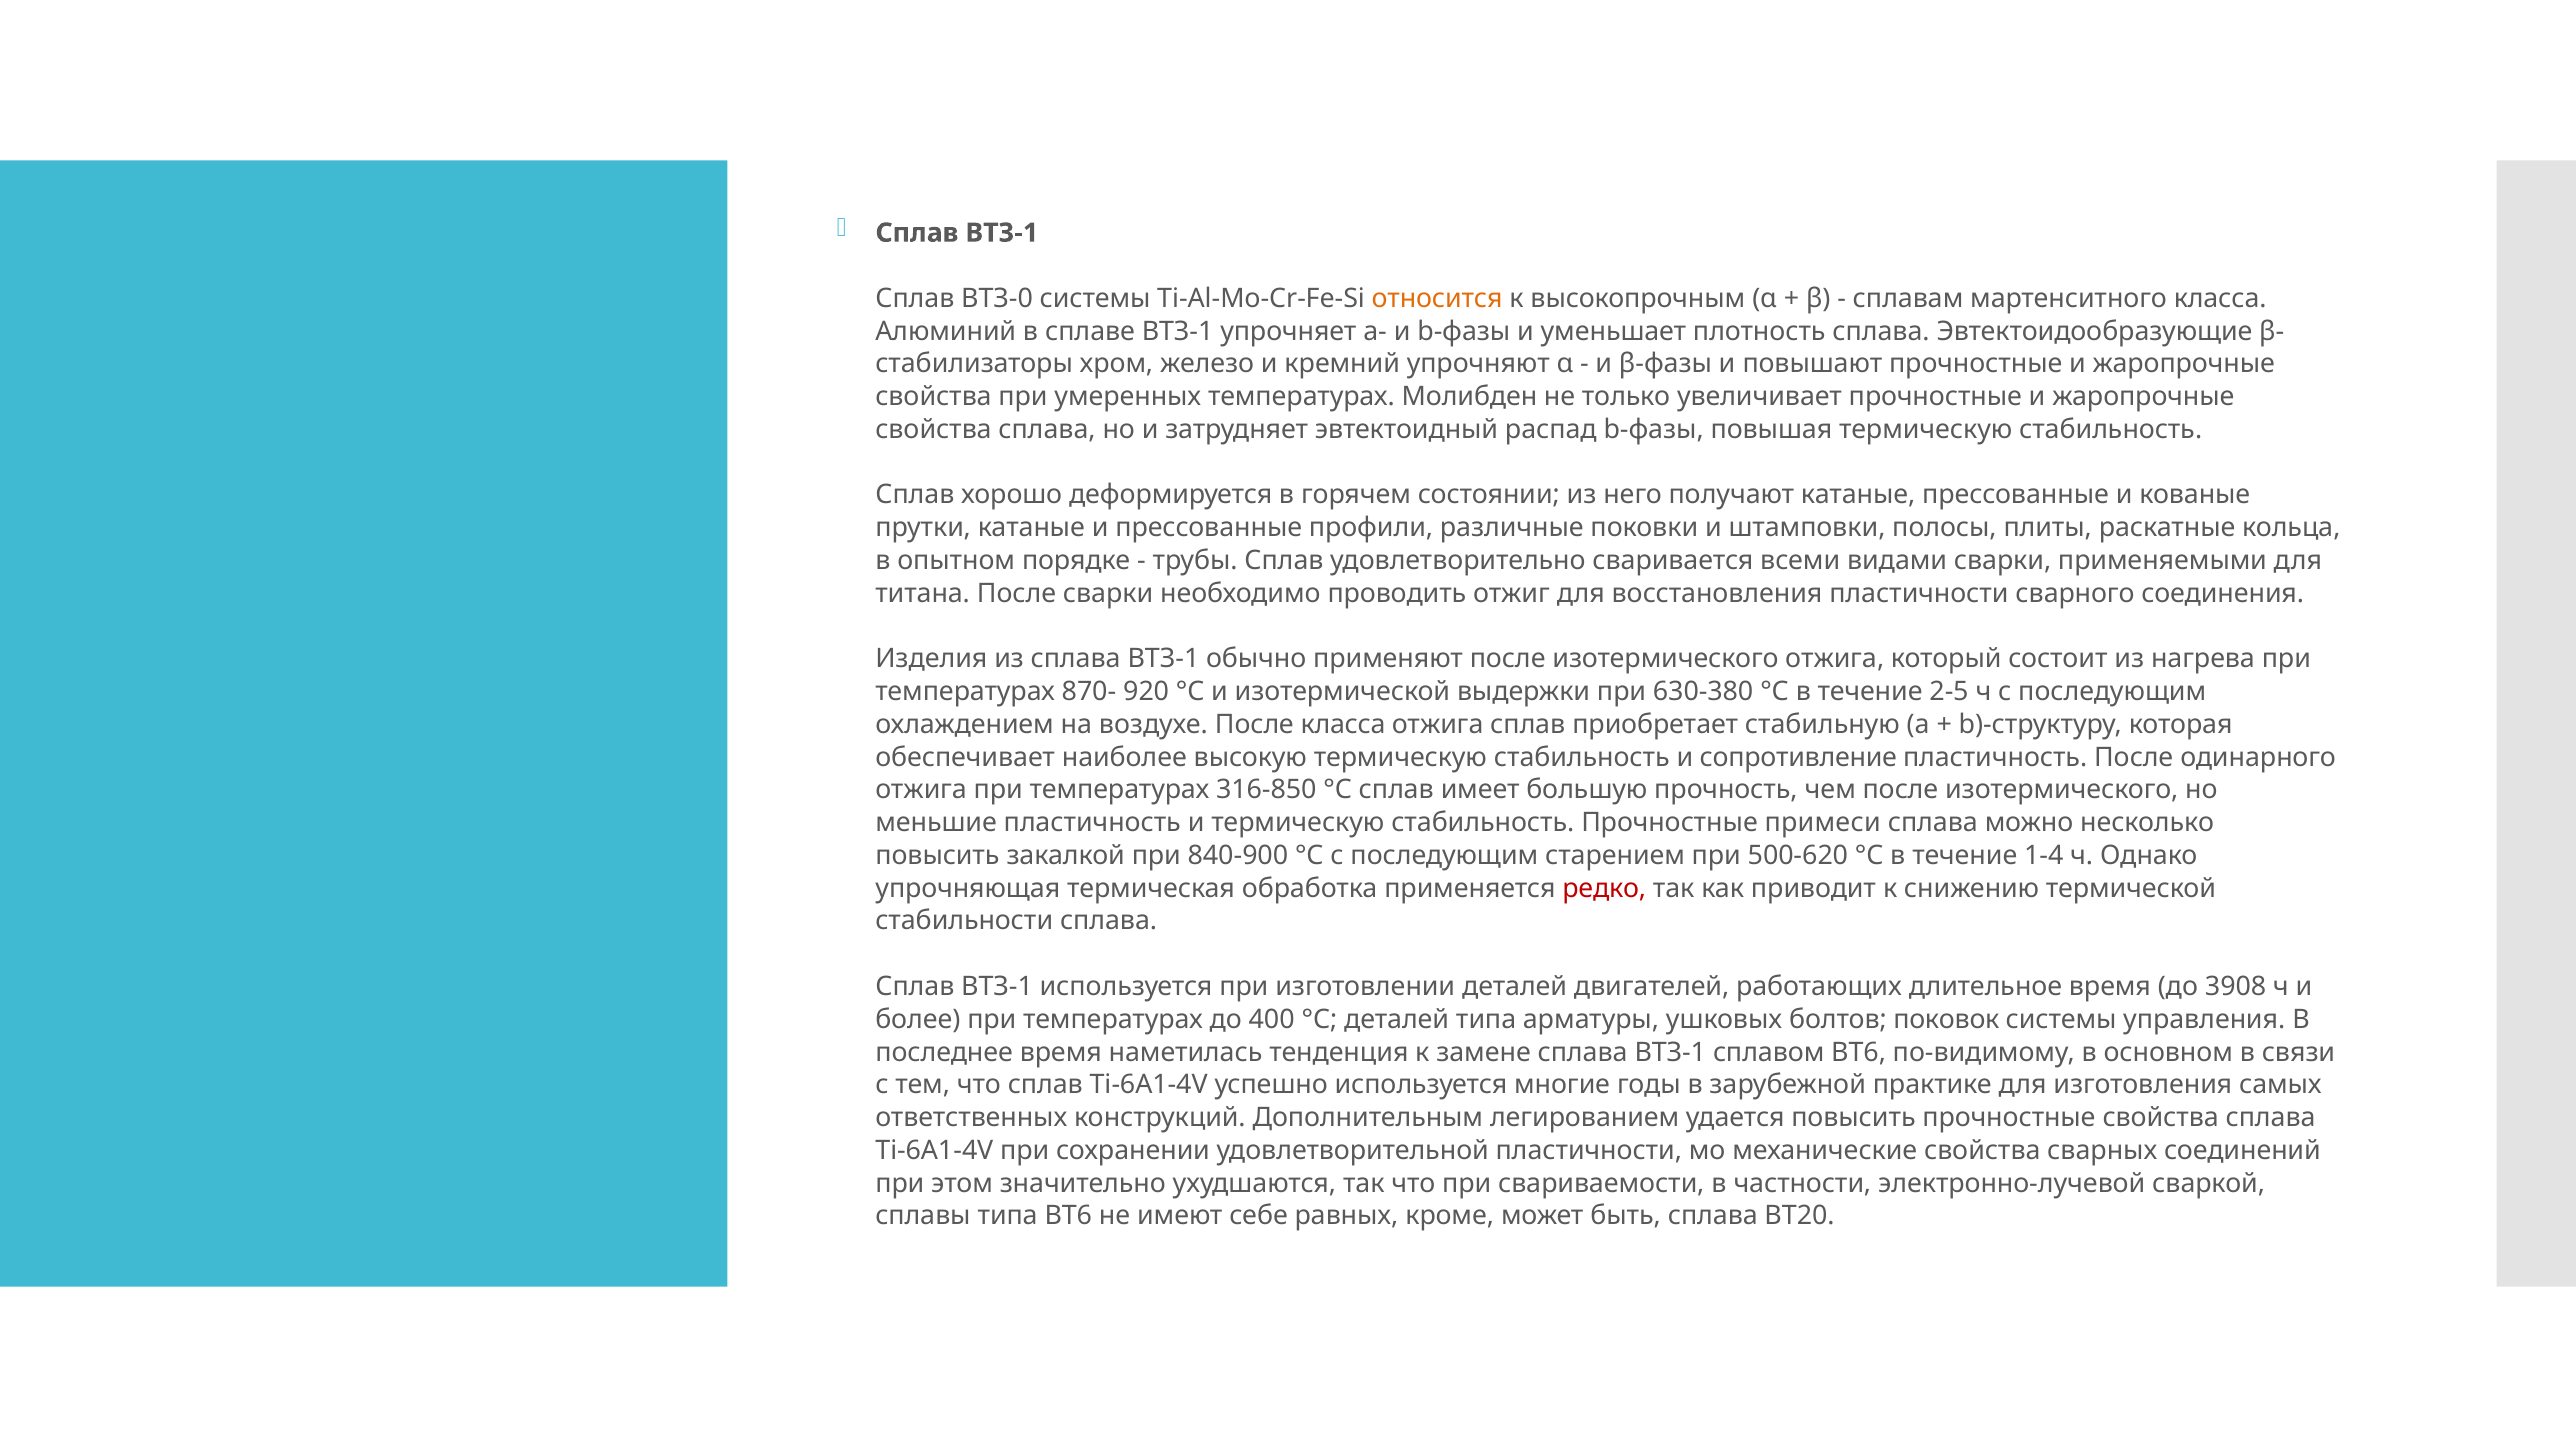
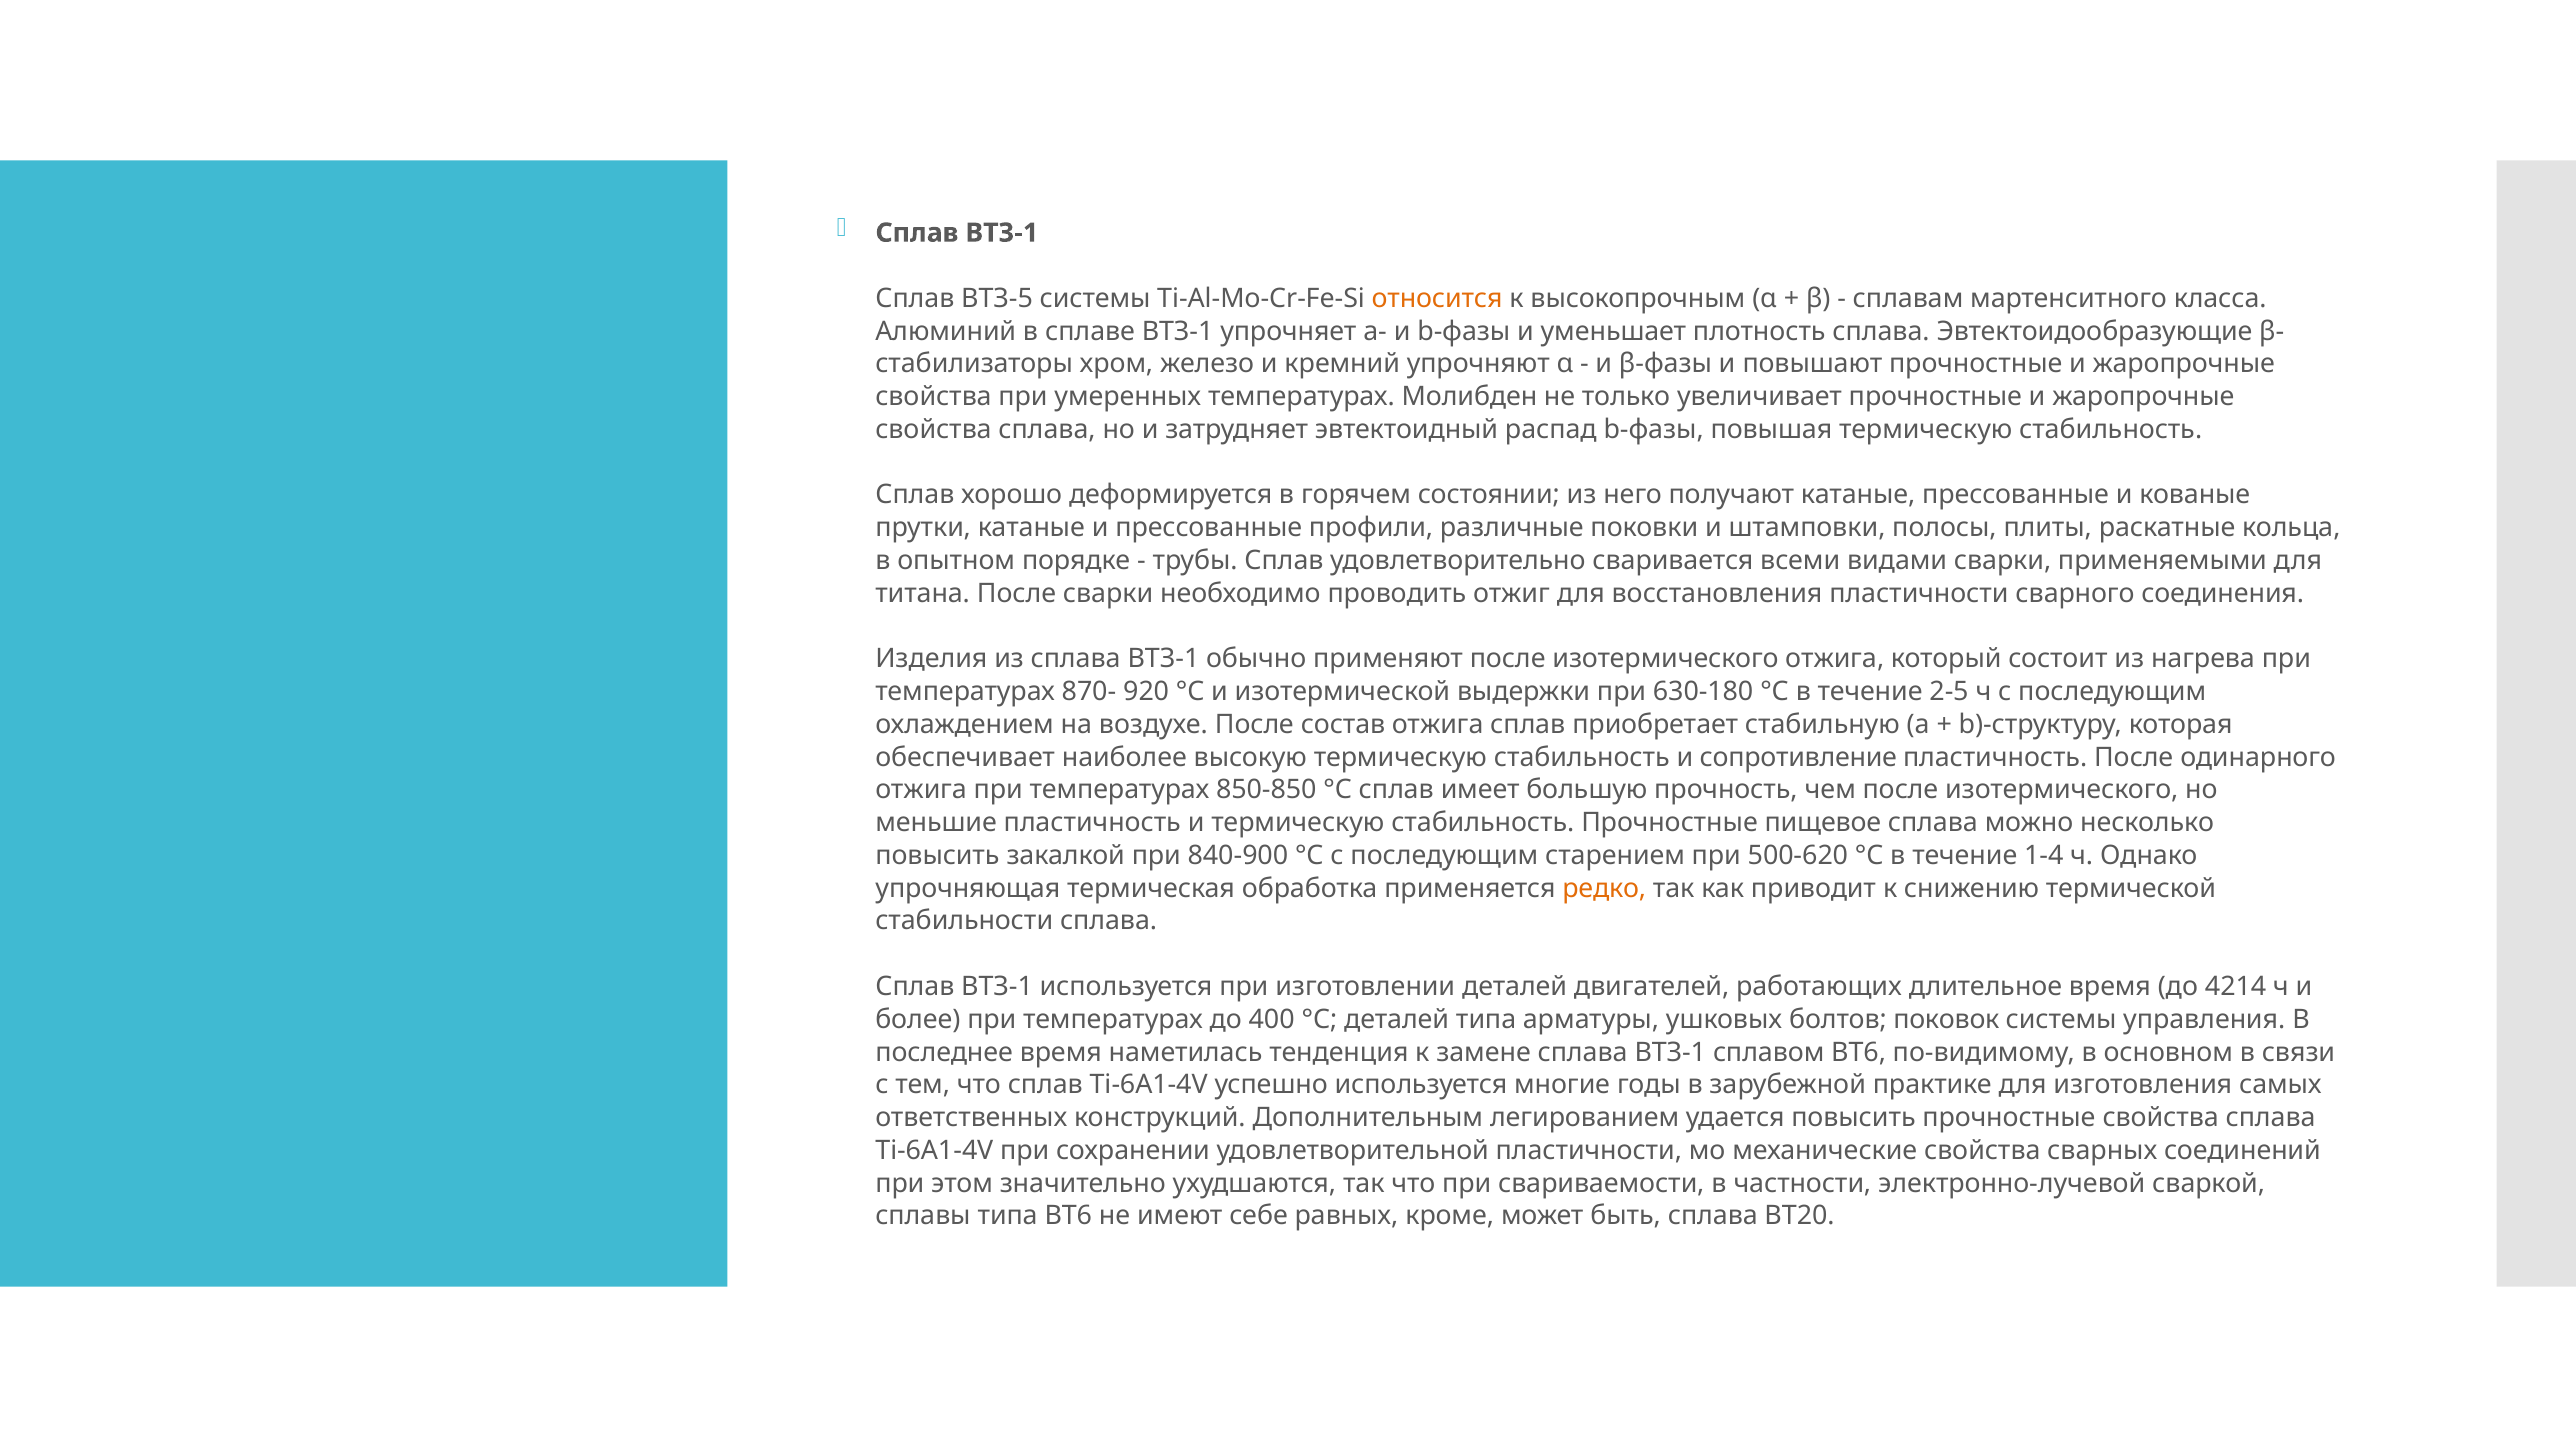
ВТЗ-0: ВТЗ-0 -> ВТЗ-5
630-380: 630-380 -> 630-180
После класса: класса -> состав
316-850: 316-850 -> 850-850
примеси: примеси -> пищевое
редко colour: red -> orange
3908: 3908 -> 4214
